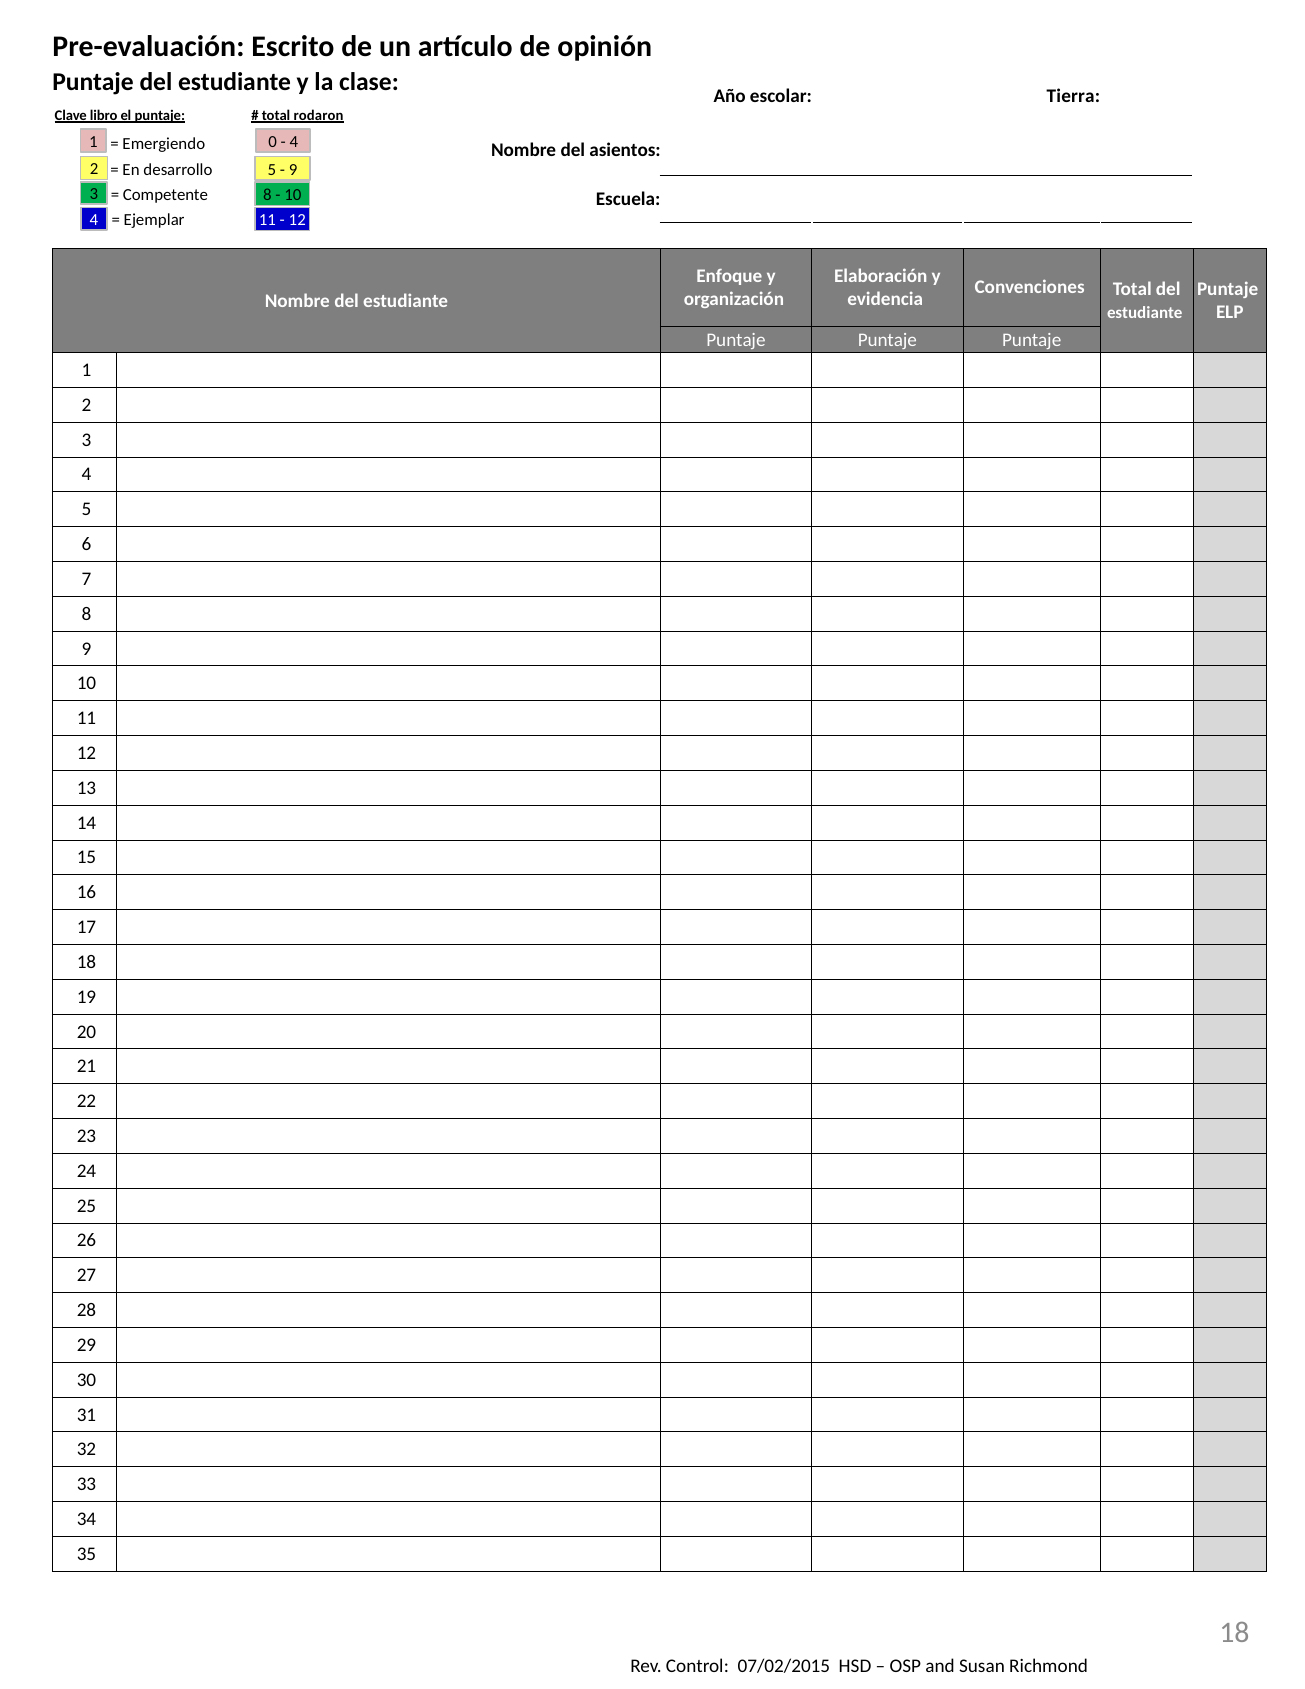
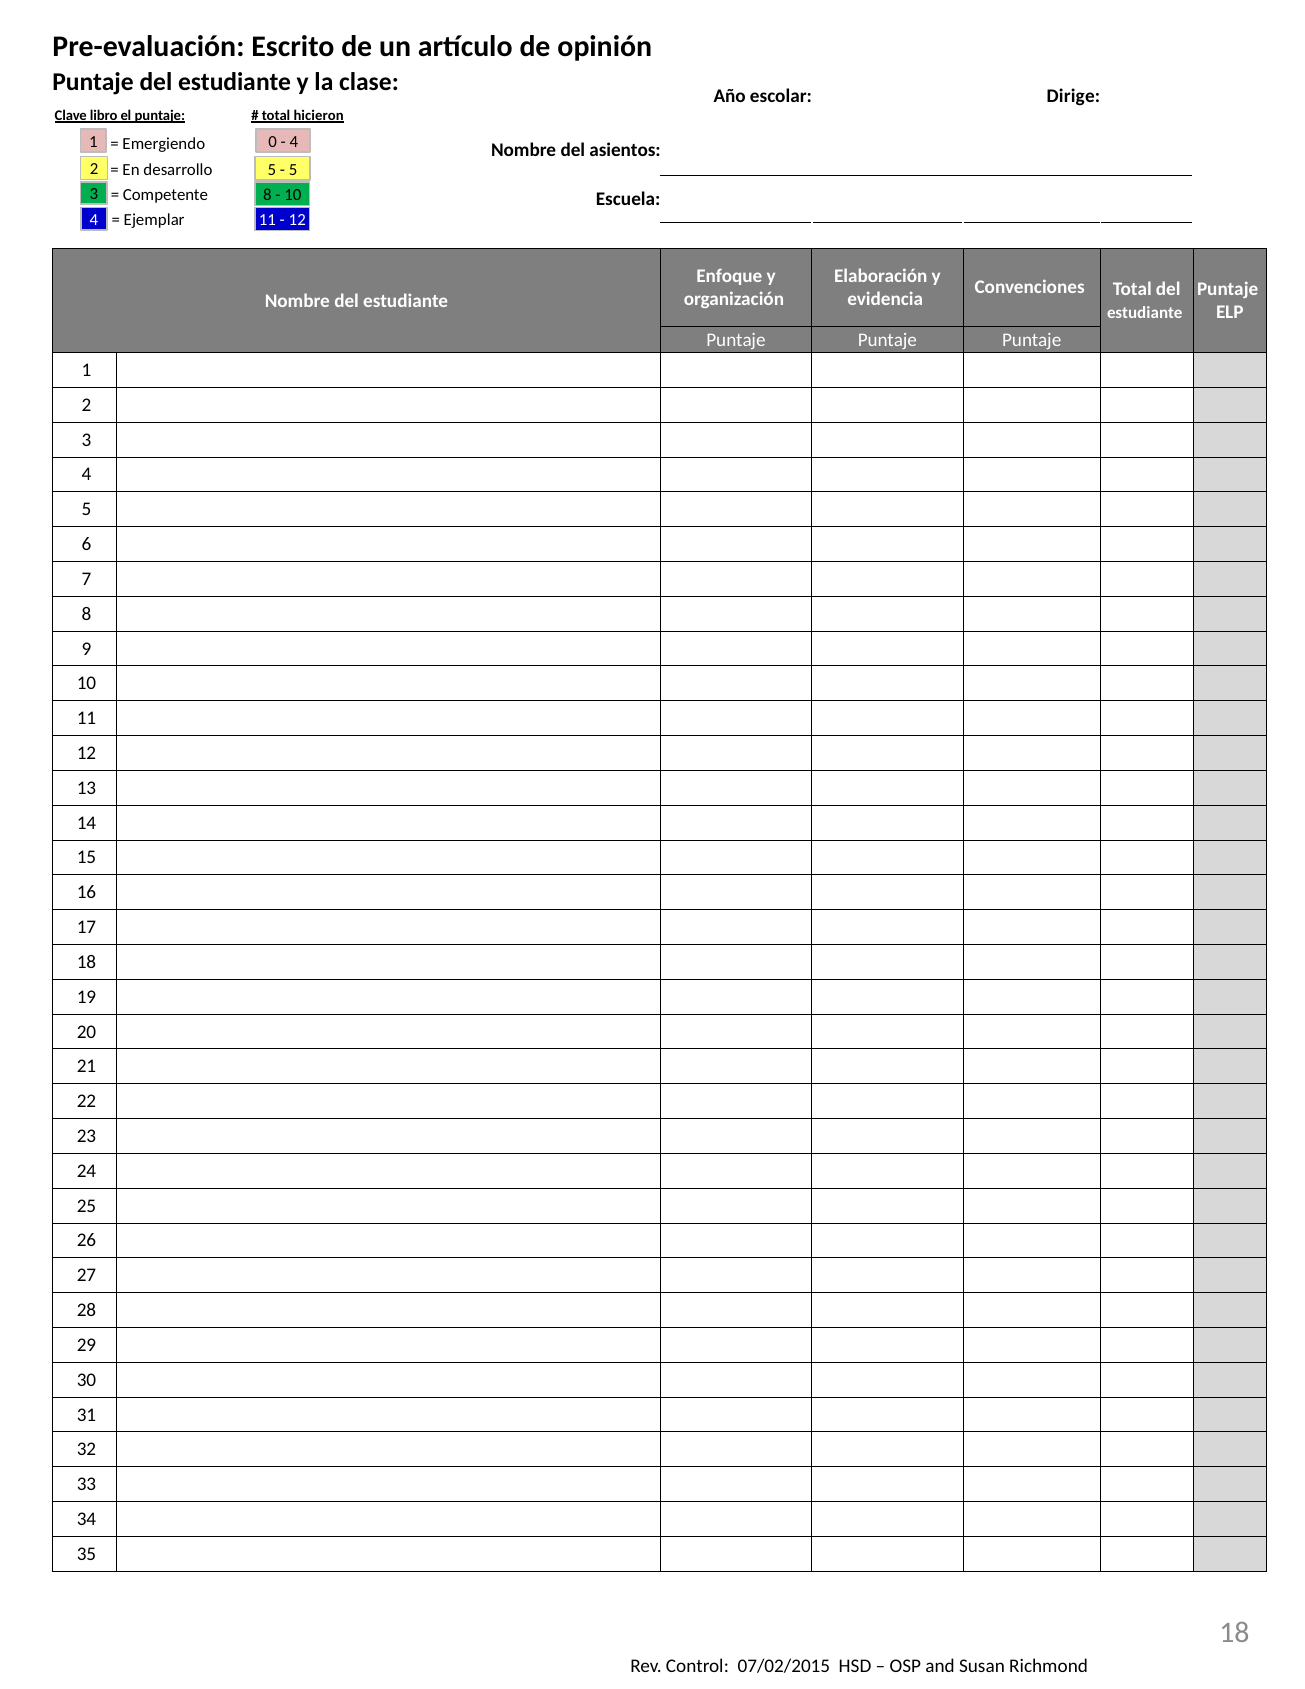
Tierra: Tierra -> Dirige
rodaron: rodaron -> hicieron
9 at (293, 169): 9 -> 5
